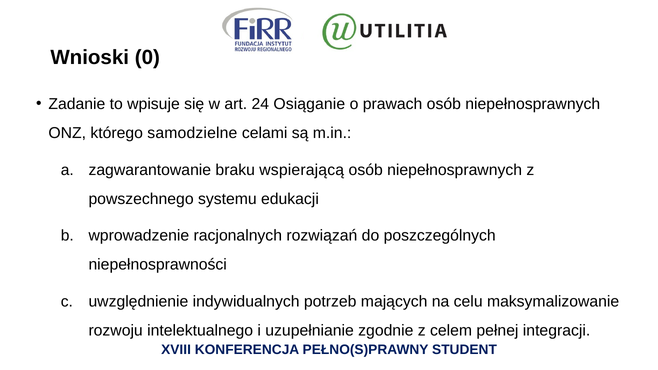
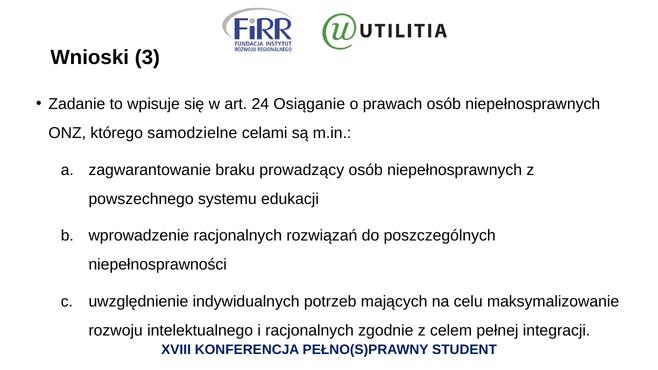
0: 0 -> 3
wspierającą: wspierającą -> prowadzący
i uzupełnianie: uzupełnianie -> racjonalnych
